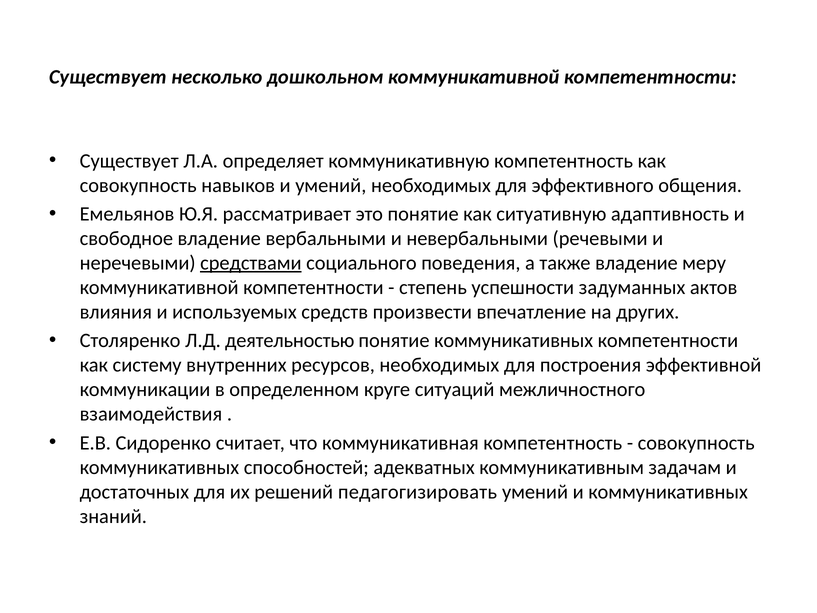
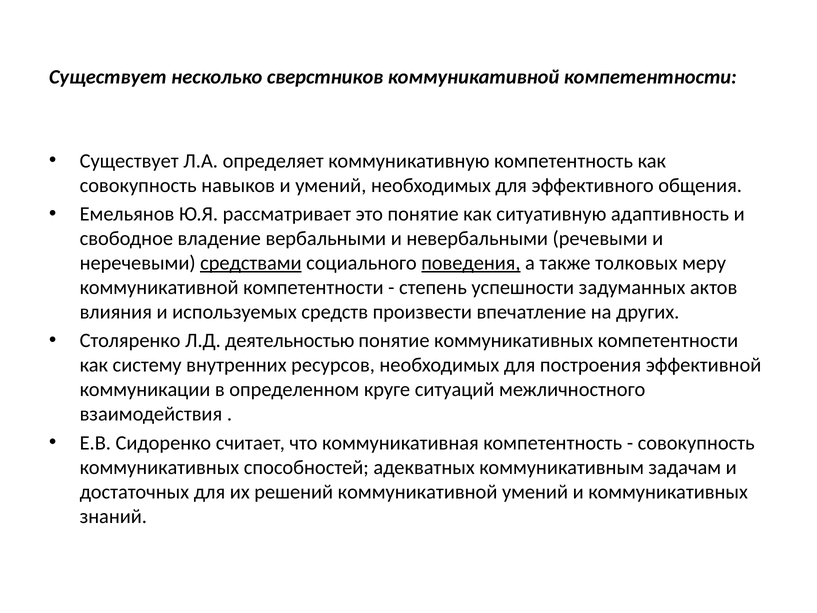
дошкольном: дошкольном -> сверстников
поведения underline: none -> present
также владение: владение -> толковых
решений педагогизировать: педагогизировать -> коммуникативной
